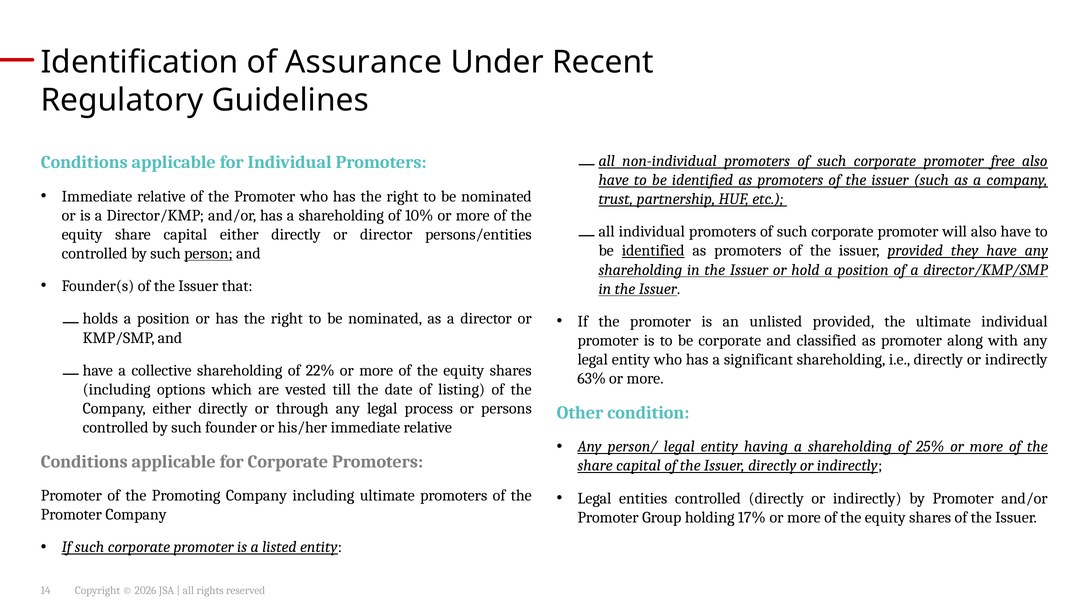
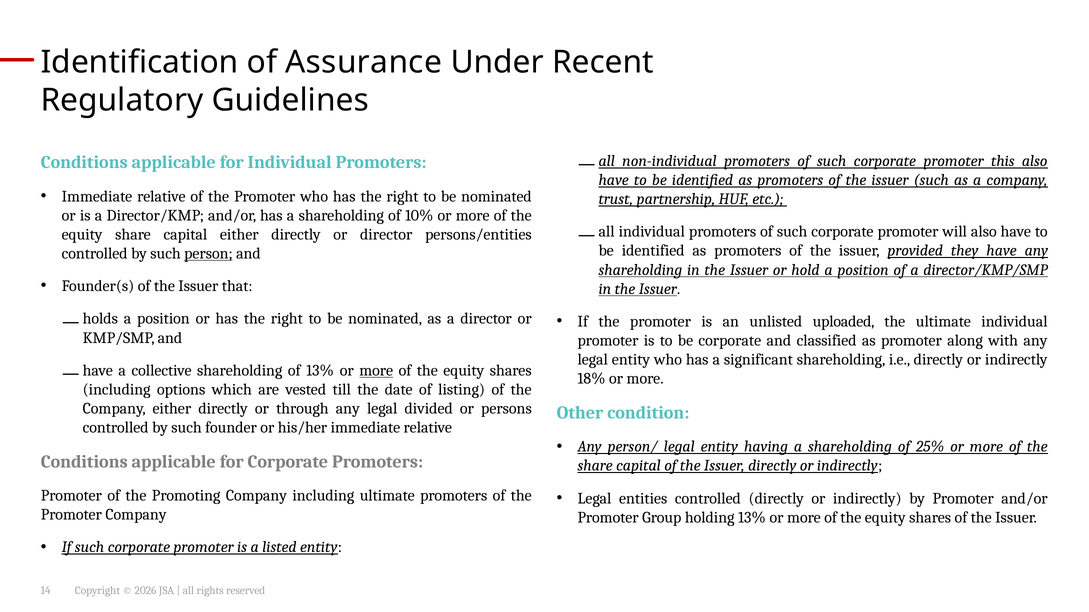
free: free -> this
identified at (653, 251) underline: present -> none
unlisted provided: provided -> uploaded
of 22%: 22% -> 13%
more at (376, 371) underline: none -> present
63%: 63% -> 18%
process: process -> divided
holding 17%: 17% -> 13%
